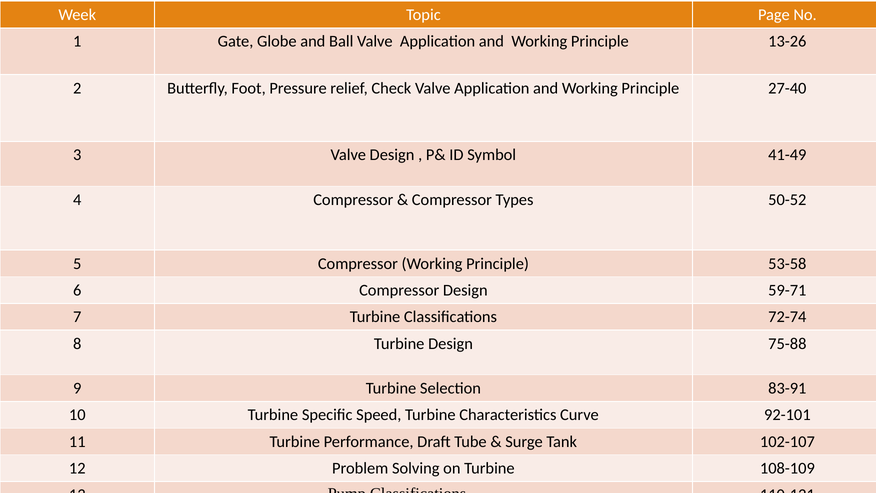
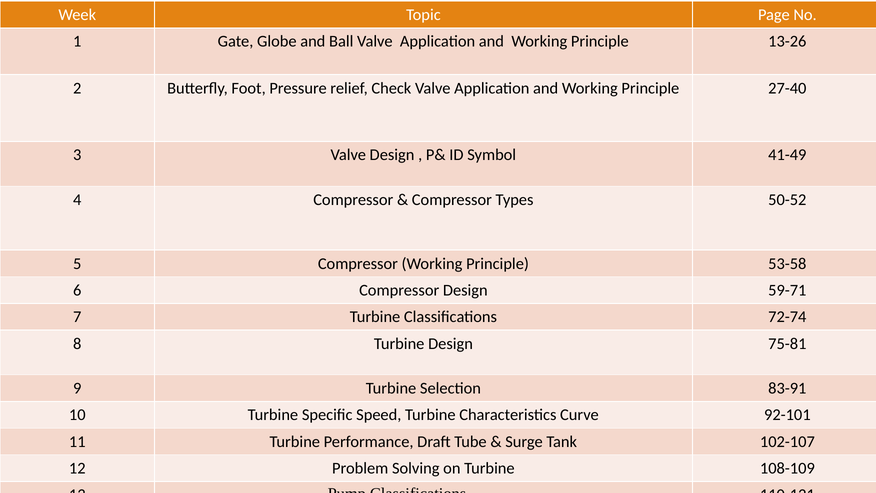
75-88: 75-88 -> 75-81
